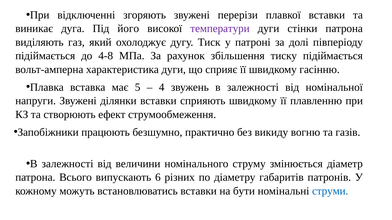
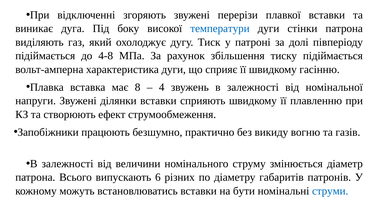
його: його -> боку
температури colour: purple -> blue
5: 5 -> 8
